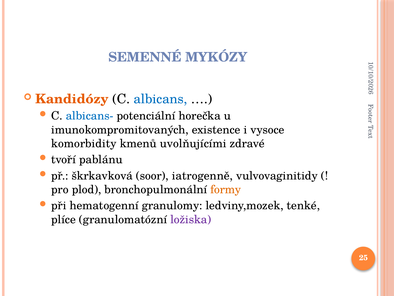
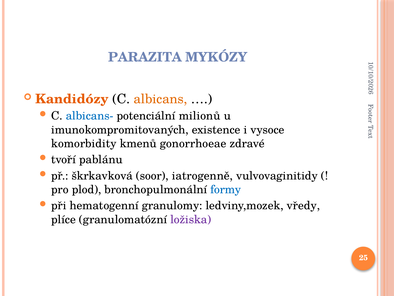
SEMENNÉ: SEMENNÉ -> PARAZITA
albicans colour: blue -> orange
horečka: horečka -> milionů
uvolňujícími: uvolňujícími -> gonorrhoeae
formy colour: orange -> blue
tenké: tenké -> vředy
